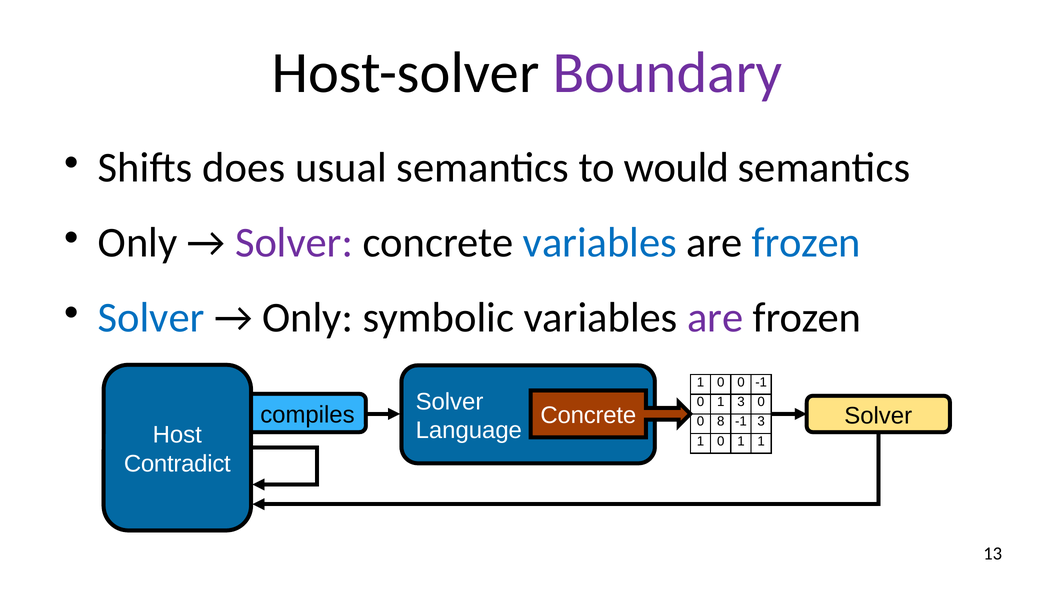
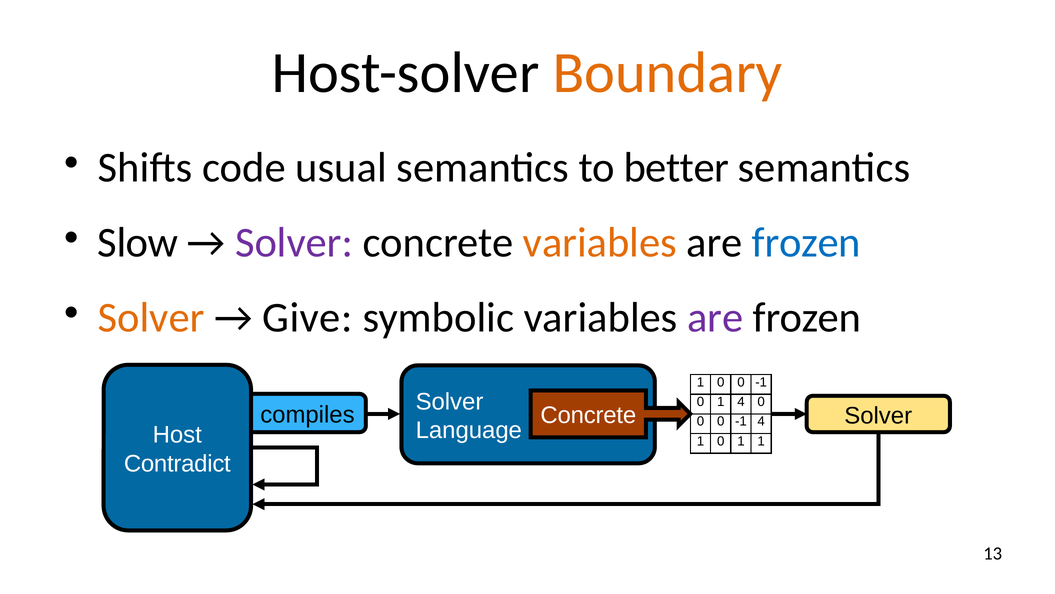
Boundary colour: purple -> orange
does: does -> code
would: would -> better
Only at (138, 242): Only -> Slow
variables at (600, 242) colour: blue -> orange
Solver at (151, 317) colour: blue -> orange
Only at (308, 317): Only -> Give
1 3: 3 -> 4
8 at (721, 421): 8 -> 0
-1 3: 3 -> 4
